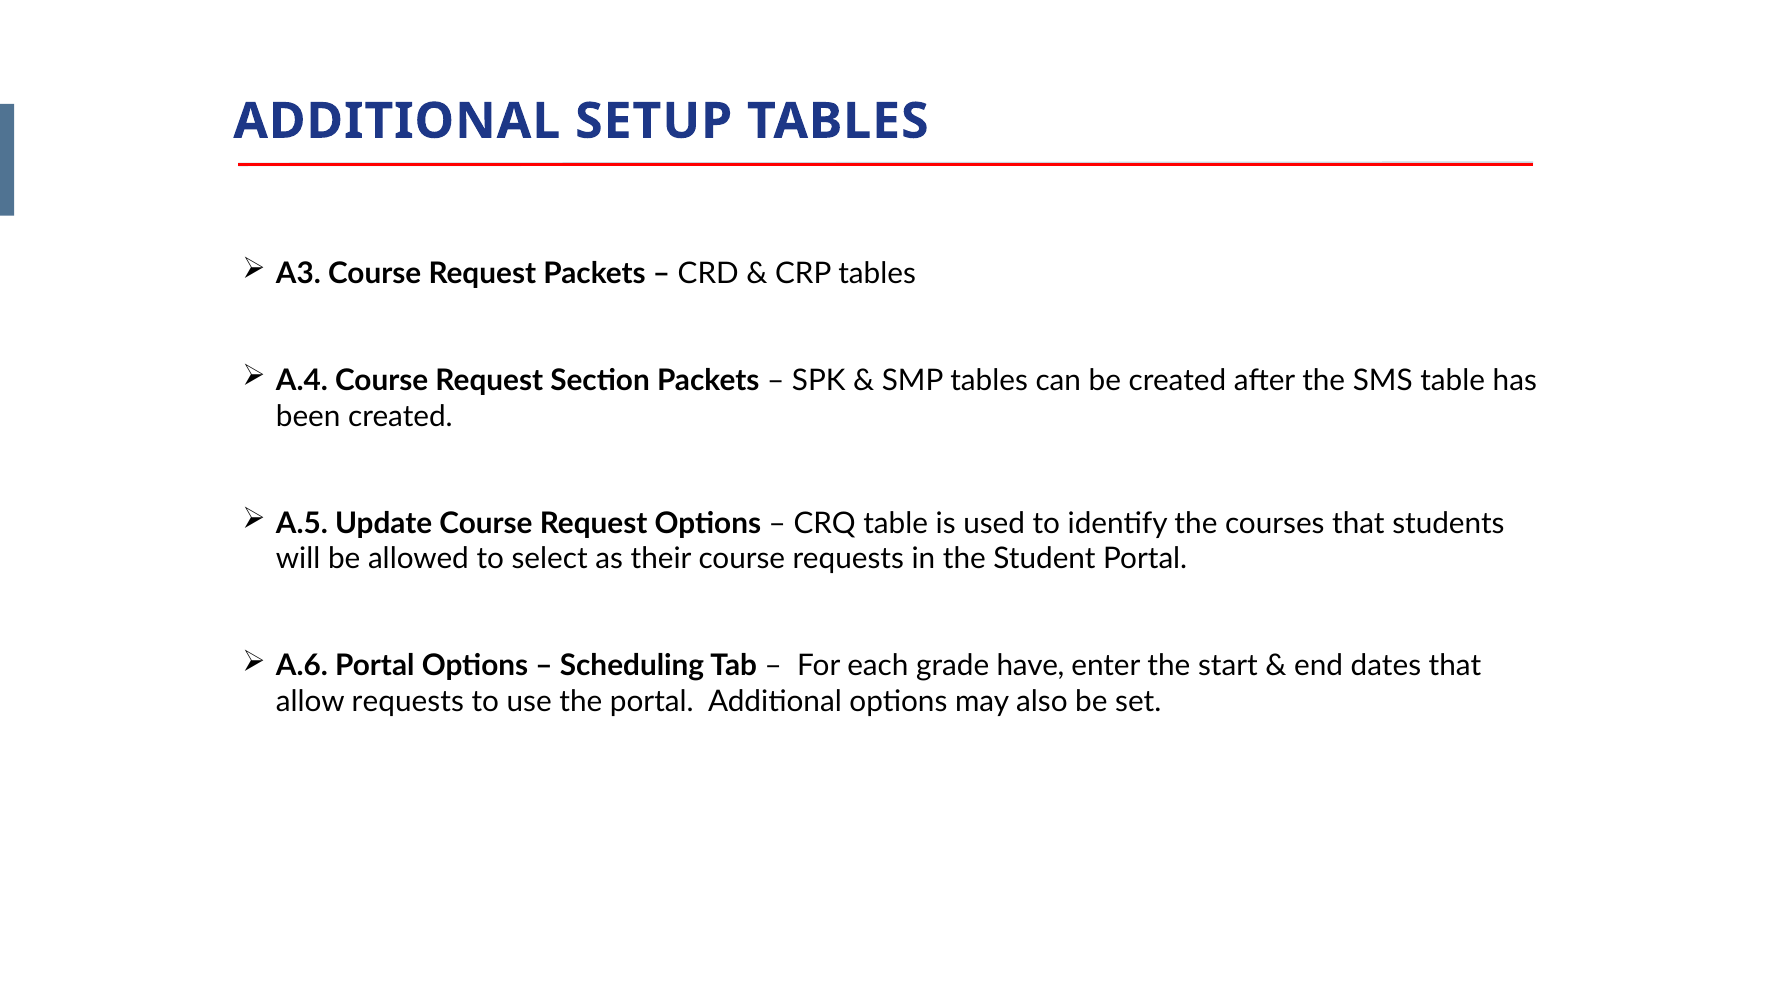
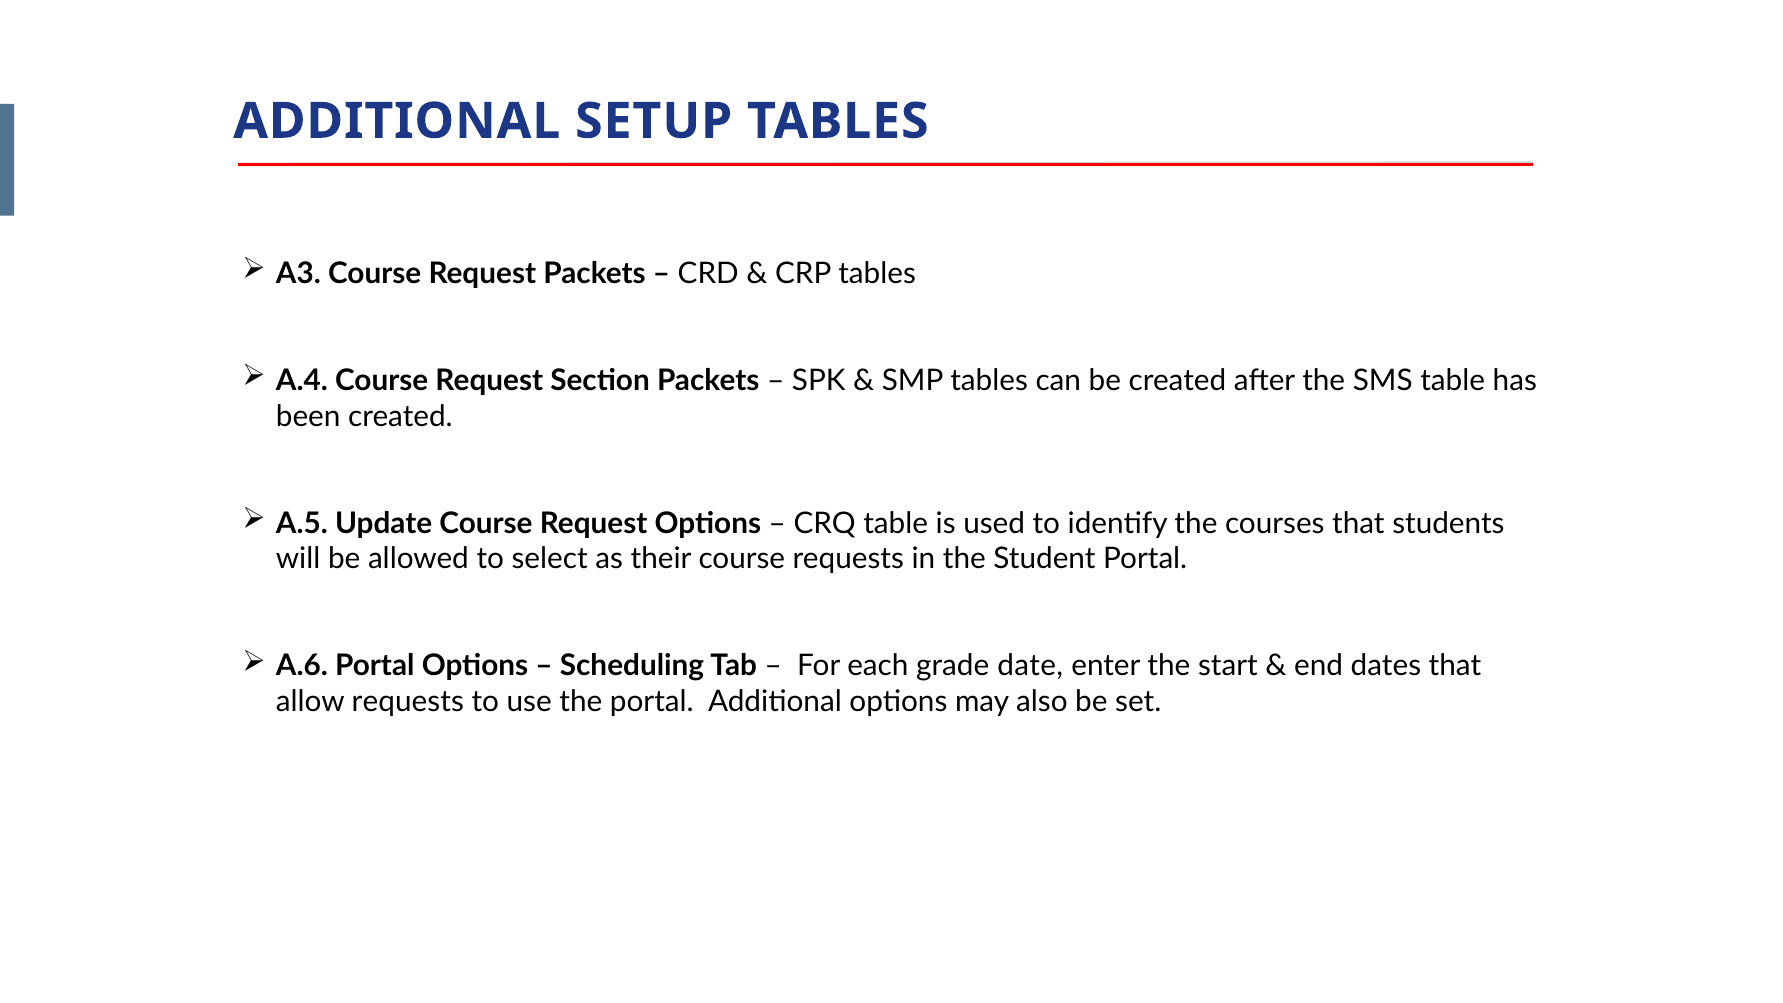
have: have -> date
